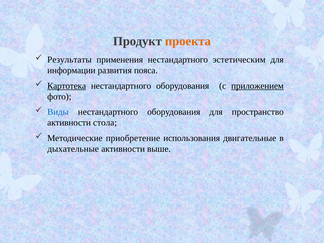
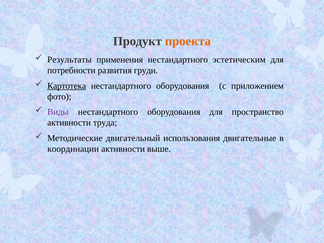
информации: информации -> потребности
пояса: пояса -> груди
приложением underline: present -> none
Виды colour: blue -> purple
стола: стола -> труда
приобретение: приобретение -> двигательный
дыхательные: дыхательные -> координации
